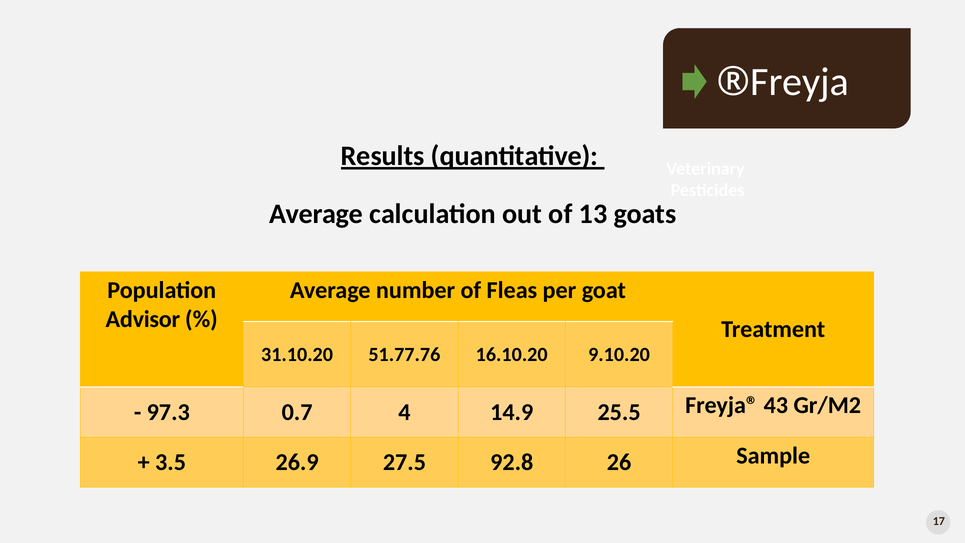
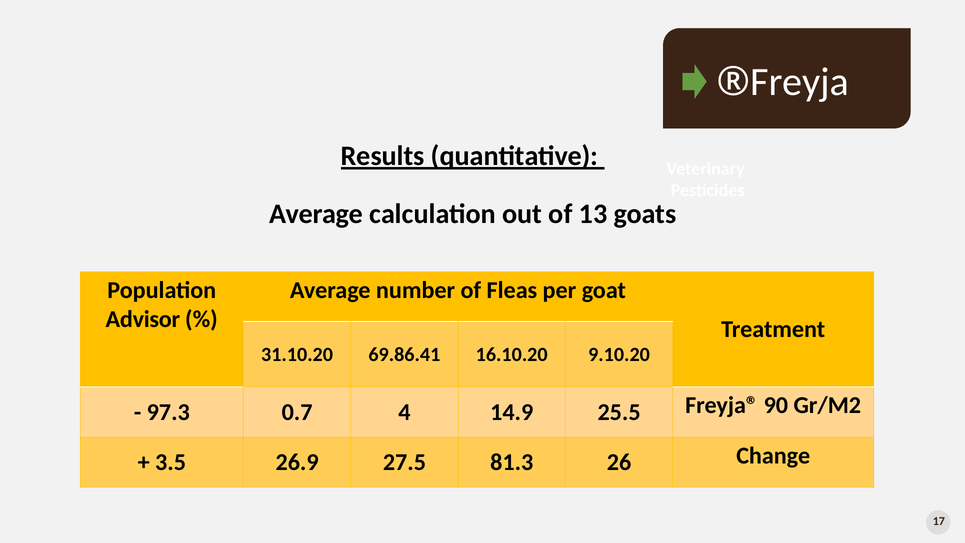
51.77.76: 51.77.76 -> 69.86.41
43: 43 -> 90
92.8: 92.8 -> 81.3
Sample: Sample -> Change
